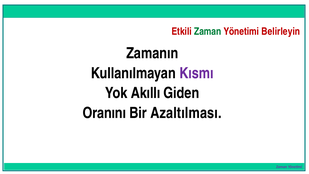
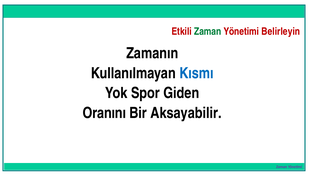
Kısmı colour: purple -> blue
Akıllı: Akıllı -> Spor
Azaltılması: Azaltılması -> Aksayabilir
